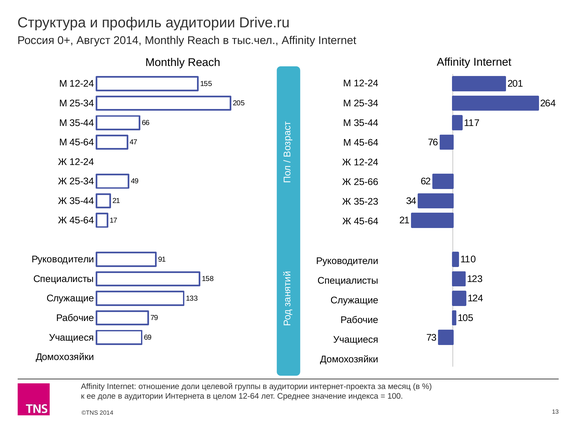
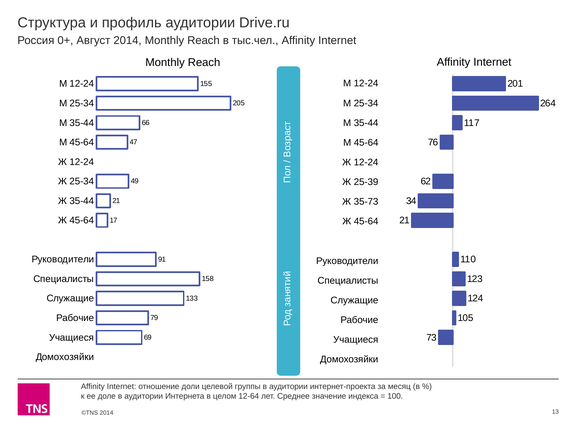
25-66: 25-66 -> 25-39
35-23: 35-23 -> 35-73
